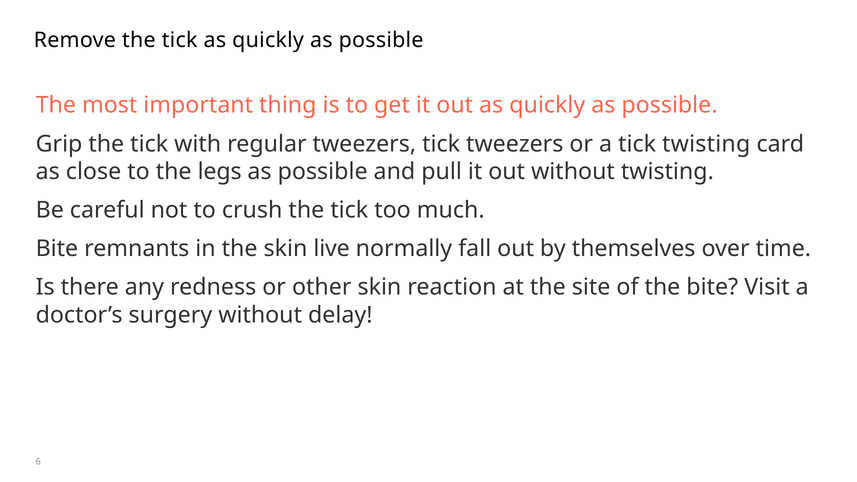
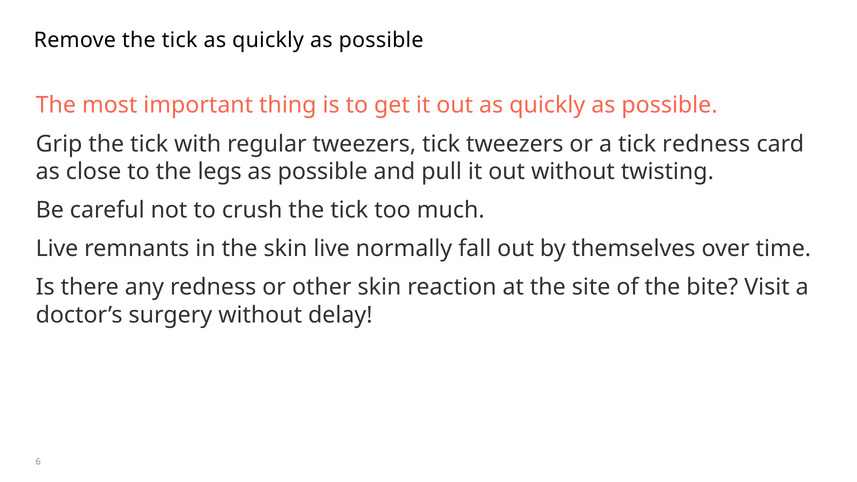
tick twisting: twisting -> redness
Bite at (57, 249): Bite -> Live
